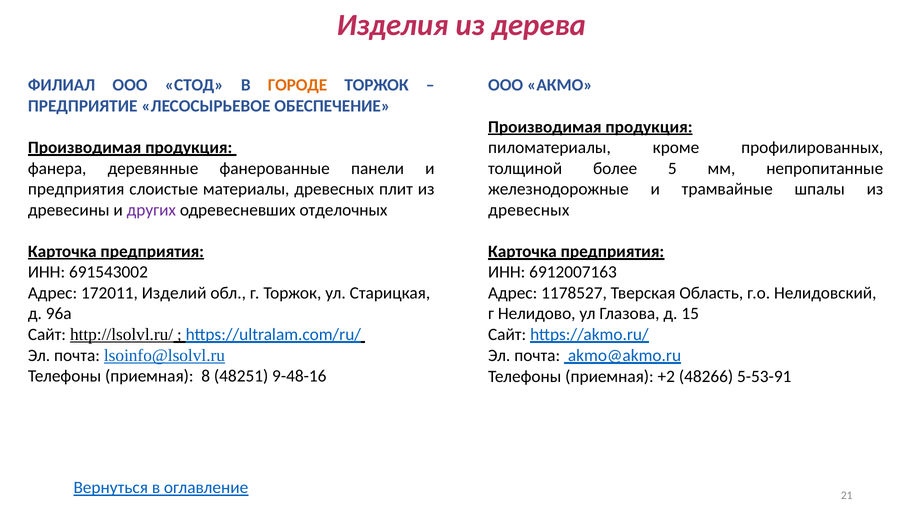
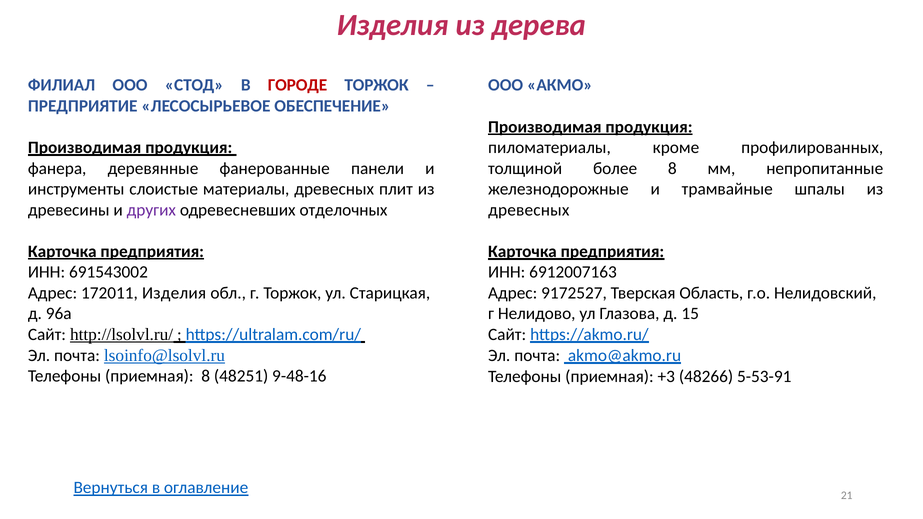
ГОРОДЕ colour: orange -> red
более 5: 5 -> 8
предприятия at (76, 189): предприятия -> инструменты
172011 Изделий: Изделий -> Изделия
1178527: 1178527 -> 9172527
+2: +2 -> +3
